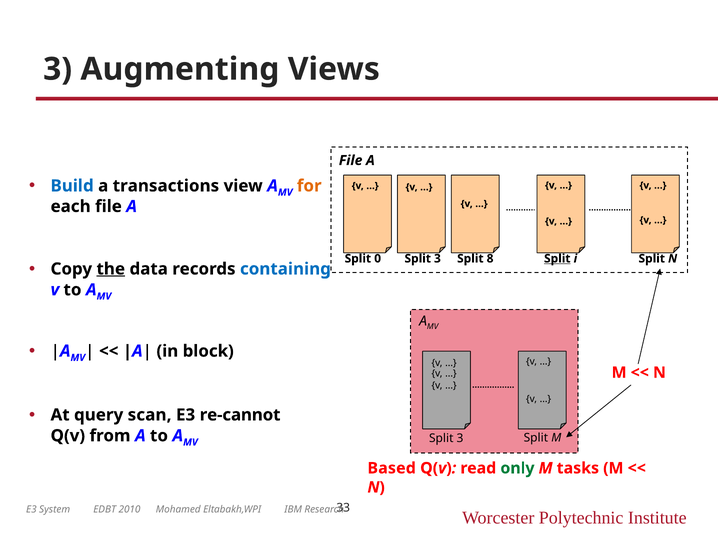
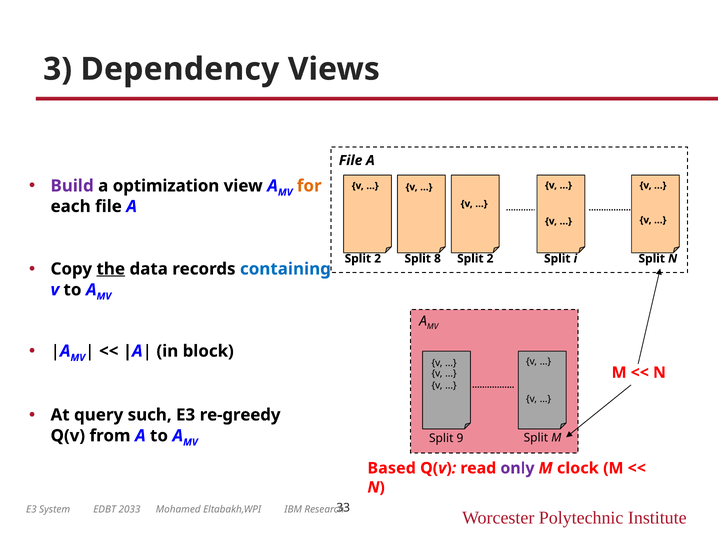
Augmenting: Augmenting -> Dependency
Build colour: blue -> purple
transactions: transactions -> optimization
0 at (378, 259): 0 -> 2
3 at (437, 259): 3 -> 8
8 at (490, 259): 8 -> 2
Split at (557, 259) underline: present -> none
scan: scan -> such
re-cannot: re-cannot -> re-greedy
3 at (460, 439): 3 -> 9
only colour: green -> purple
tasks: tasks -> clock
2010: 2010 -> 2033
